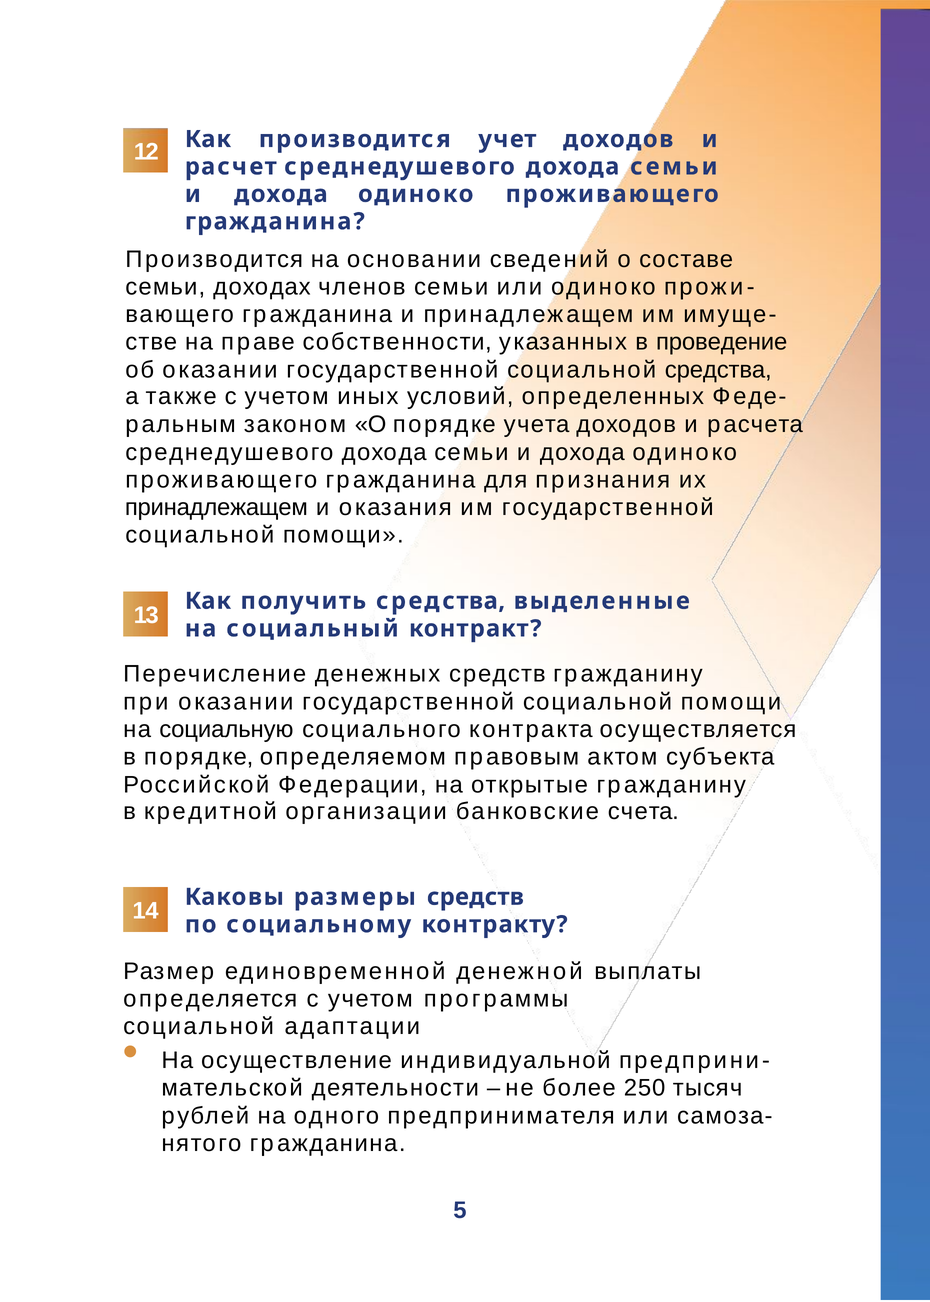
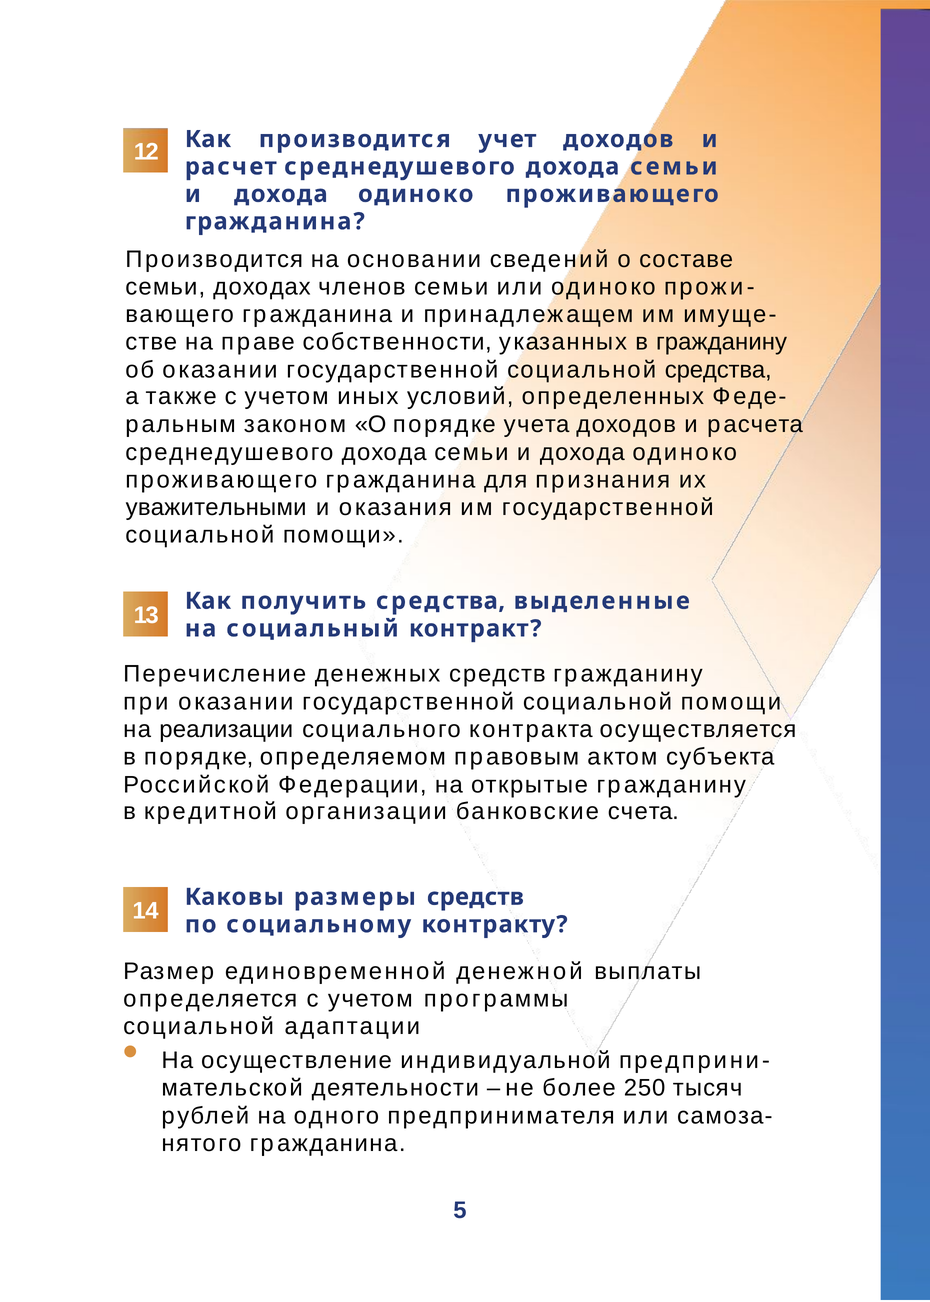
в проведение: проведение -> гражданину
принадлежащем at (216, 507): принадлежащем -> уважительными
социальную: социальную -> реализации
